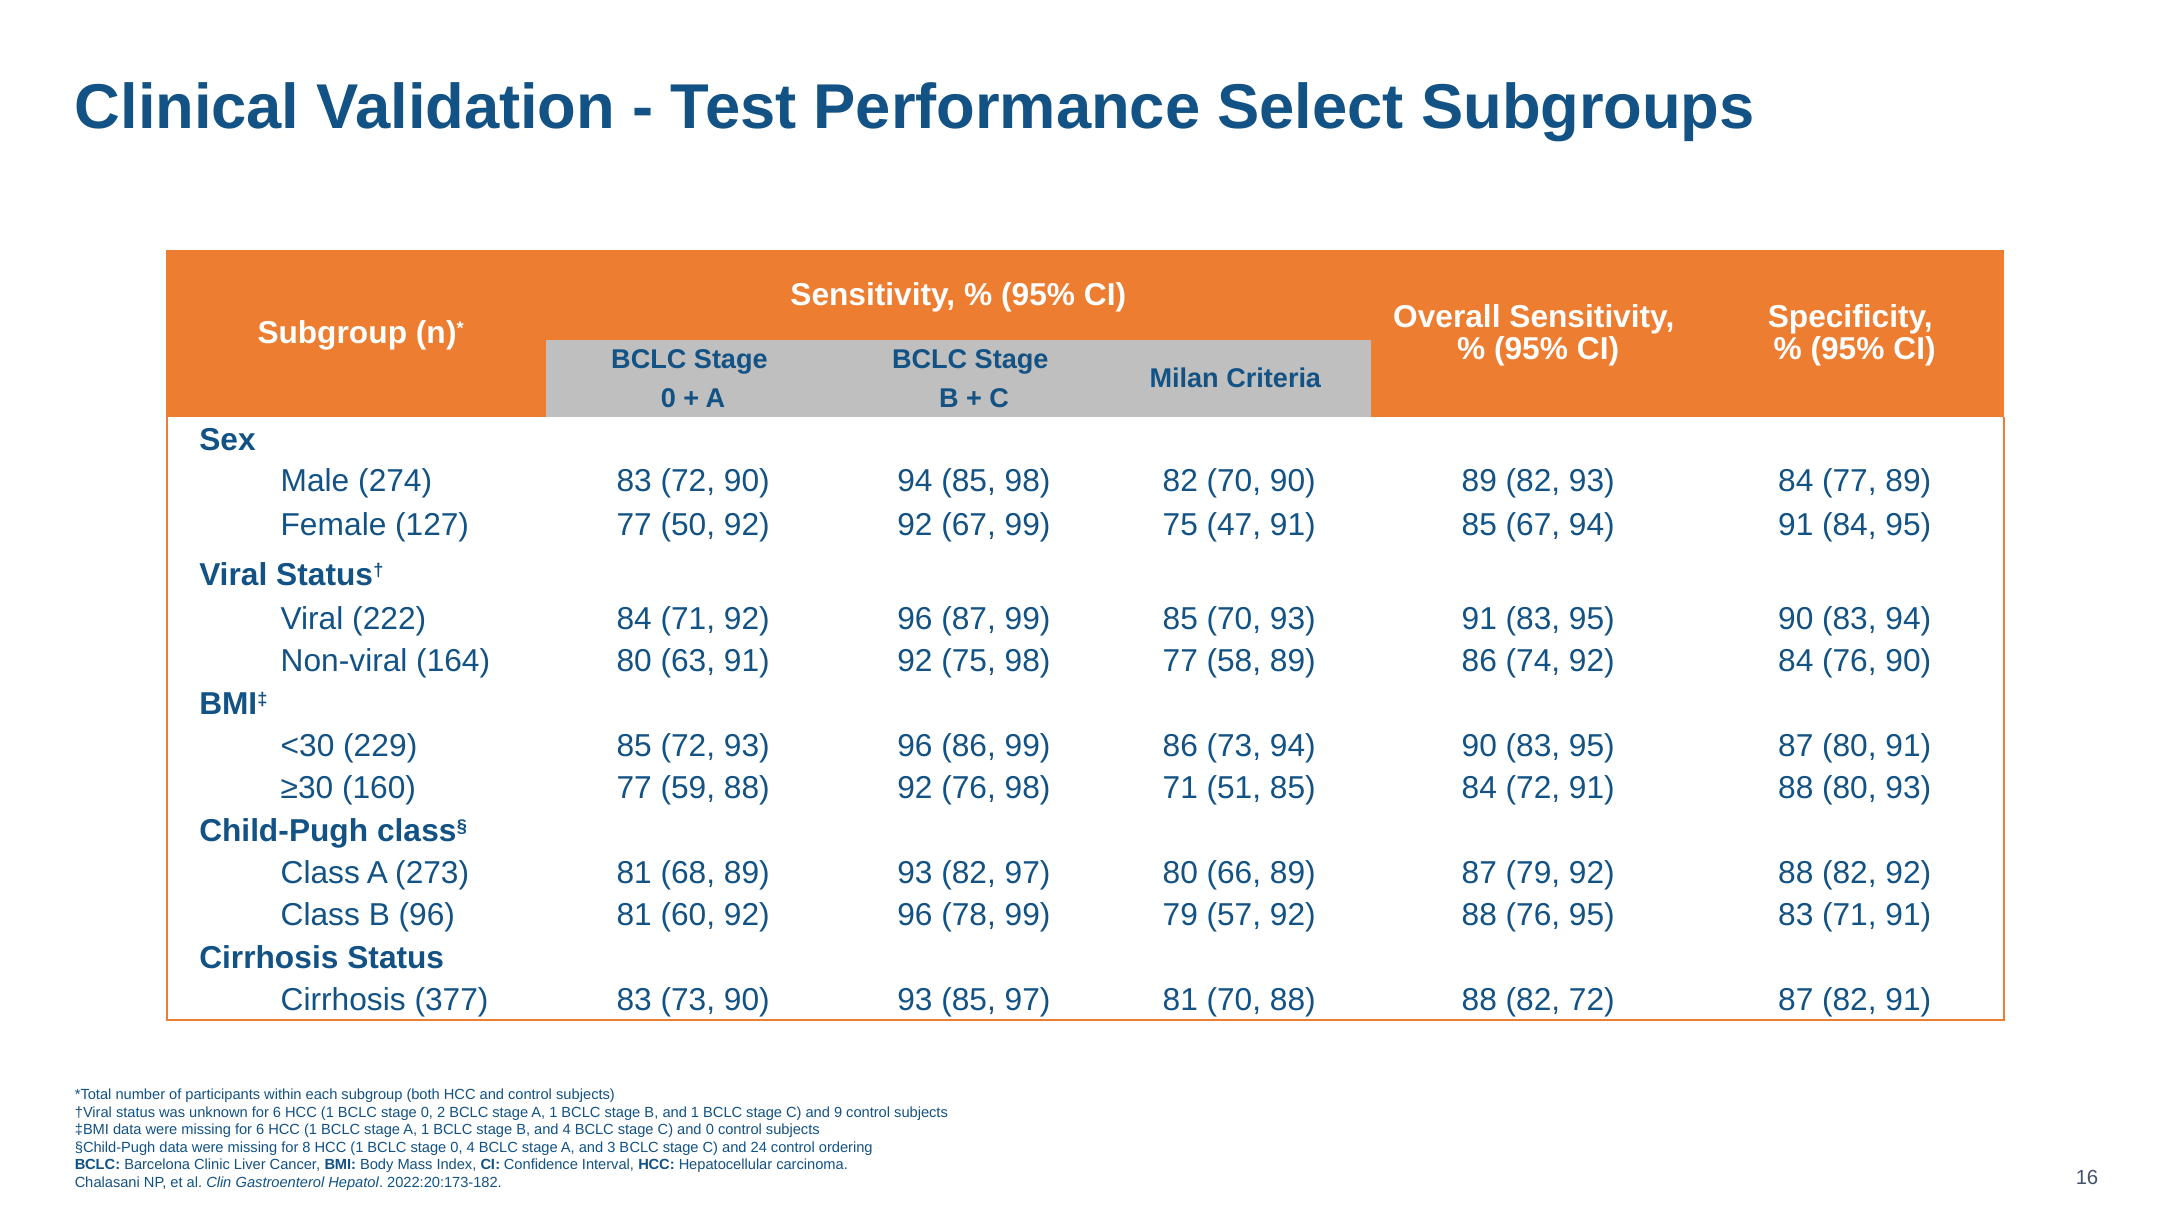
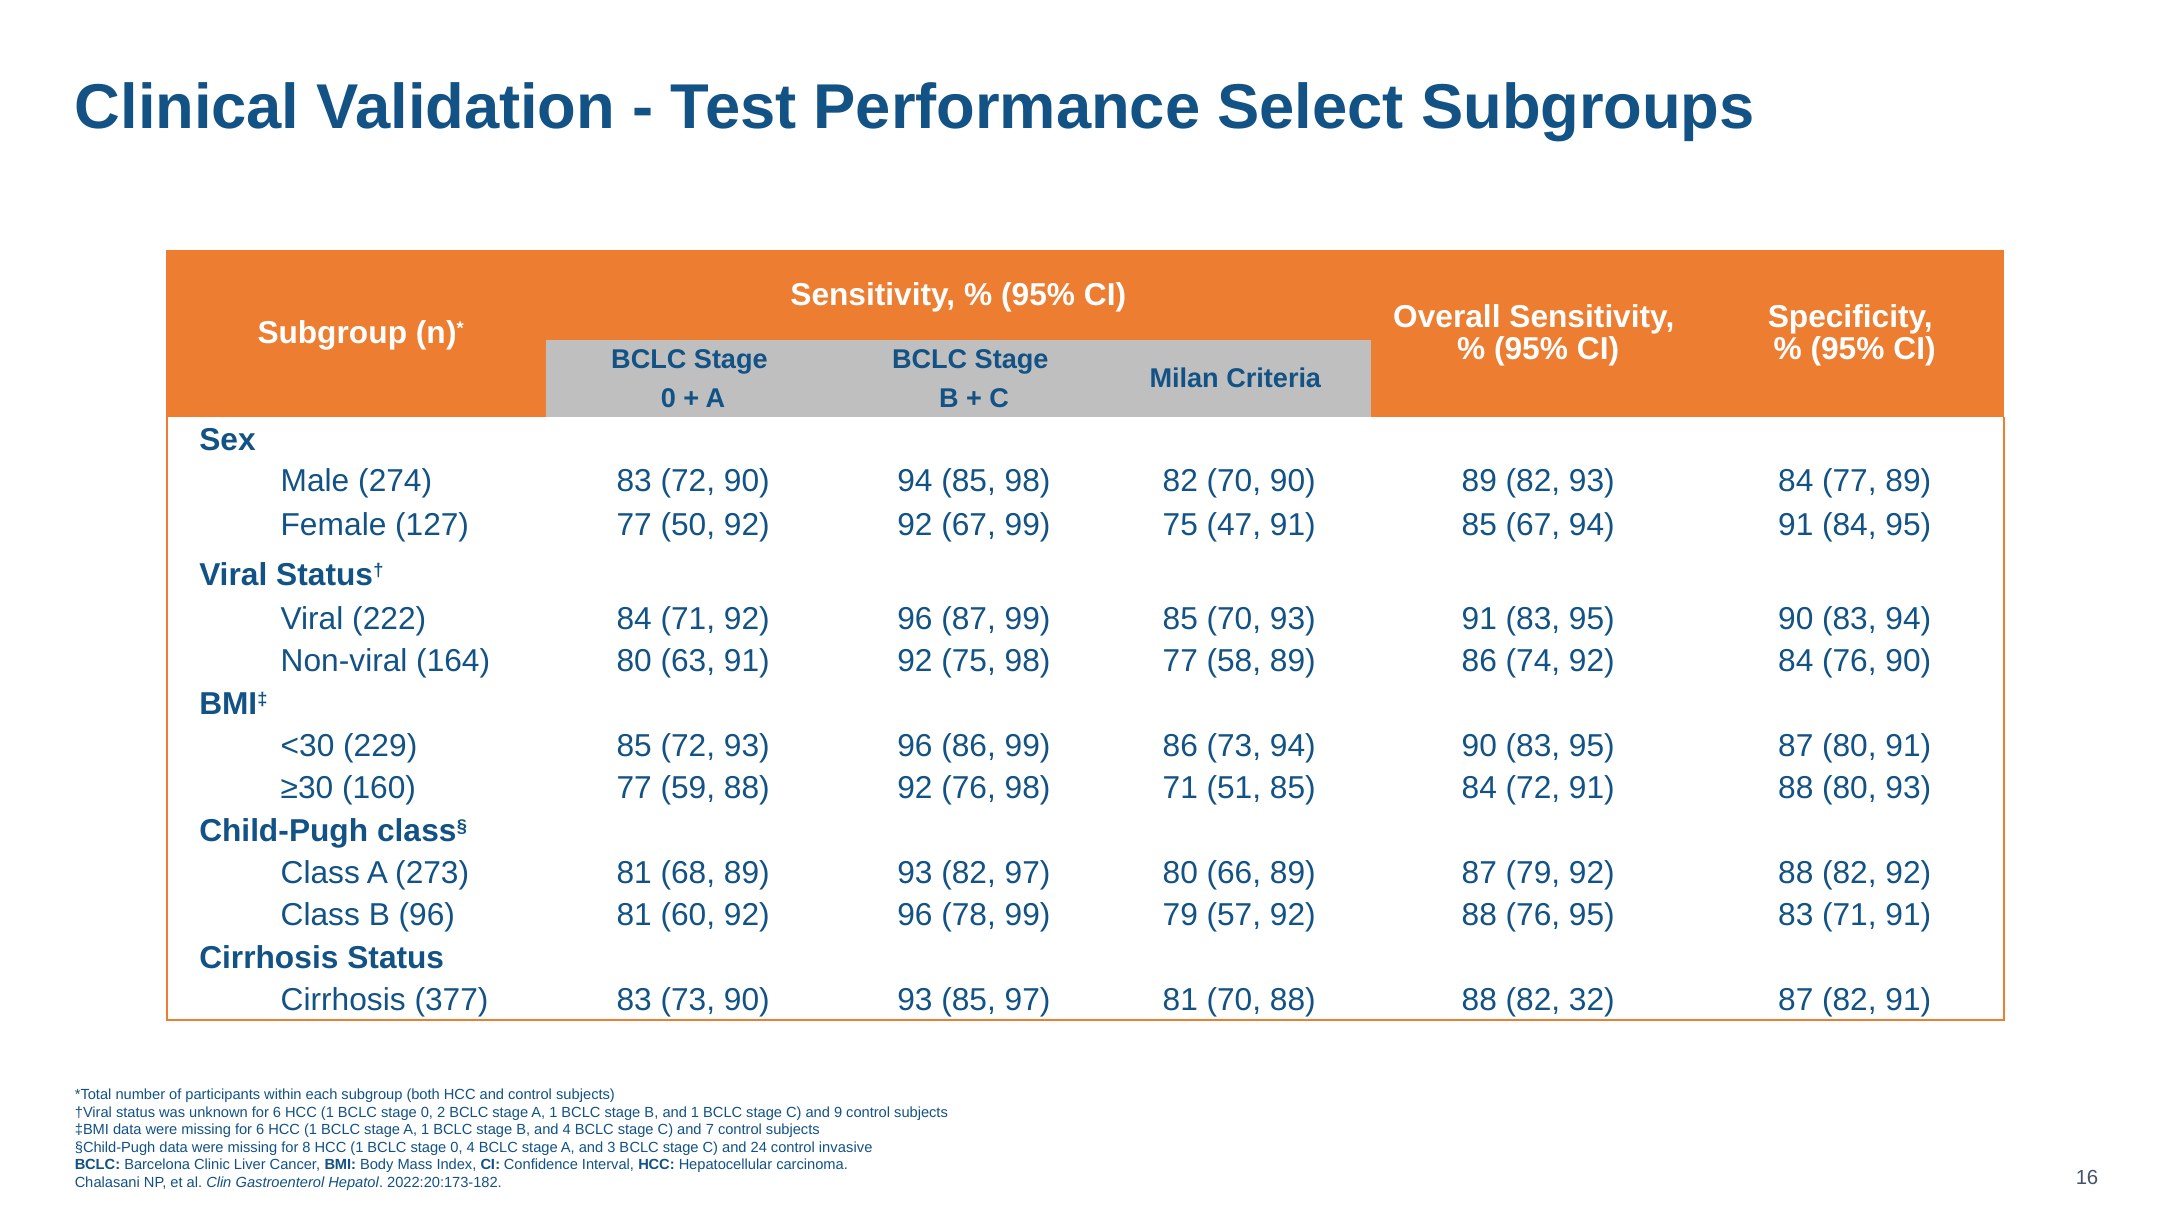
82 72: 72 -> 32
and 0: 0 -> 7
ordering: ordering -> invasive
